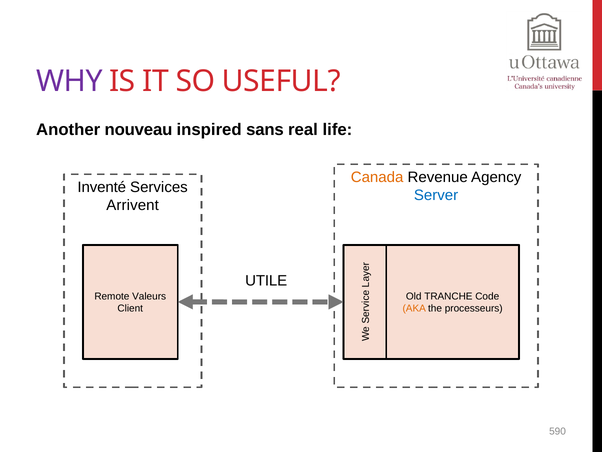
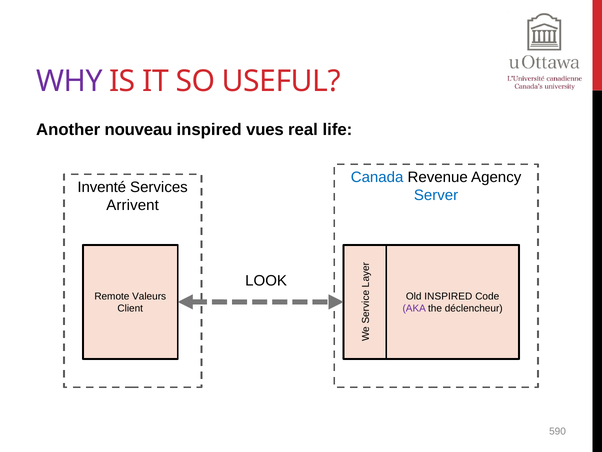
sans: sans -> vues
Canada colour: orange -> blue
UTILE: UTILE -> LOOK
Old TRANCHE: TRANCHE -> INSPIRED
AKA colour: orange -> purple
processeurs: processeurs -> déclencheur
